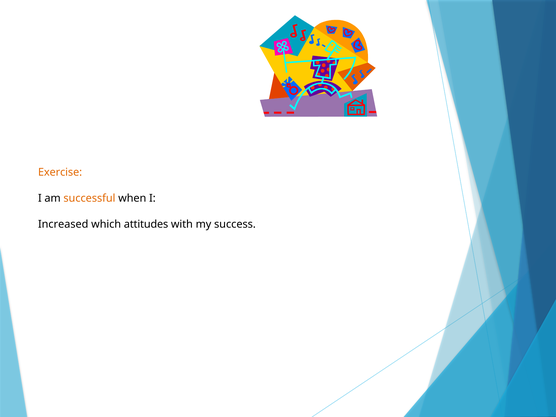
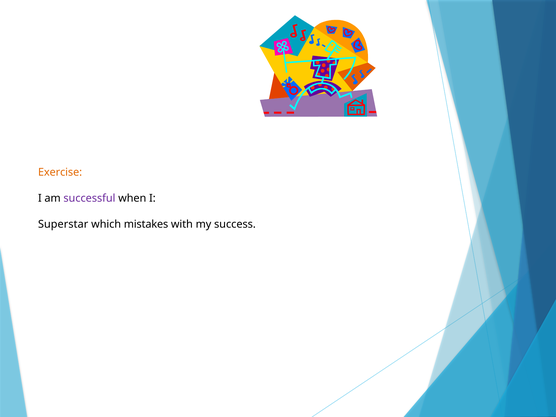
successful colour: orange -> purple
Increased: Increased -> Superstar
attitudes: attitudes -> mistakes
